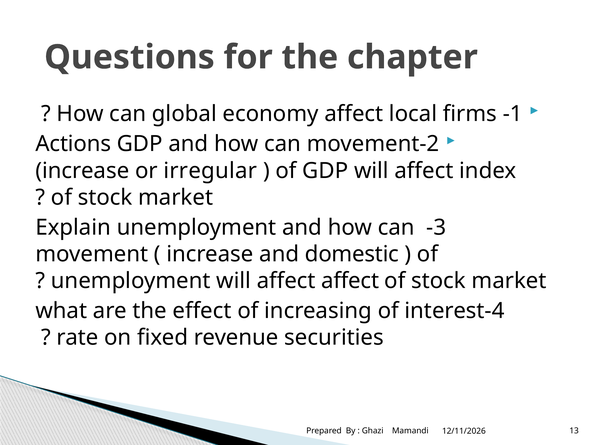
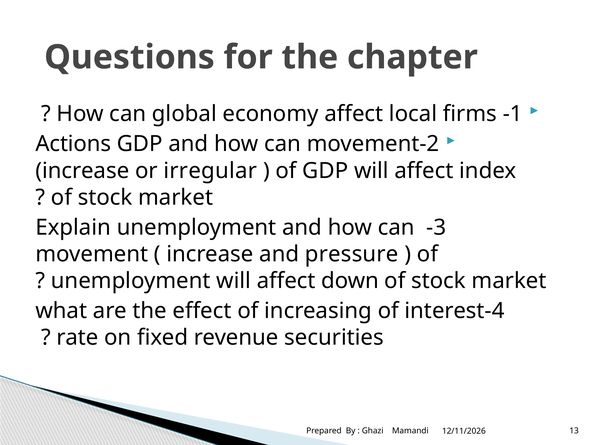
domestic: domestic -> pressure
affect affect: affect -> down
